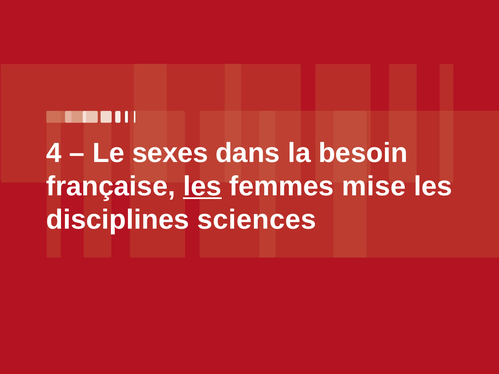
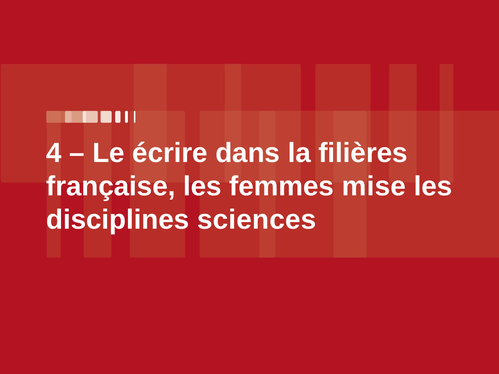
sexes: sexes -> écrire
besoin: besoin -> filières
les at (202, 186) underline: present -> none
